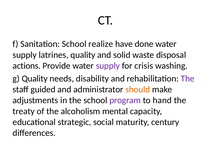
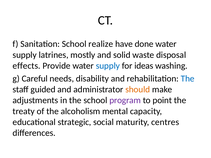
latrines quality: quality -> mostly
actions: actions -> effects
supply at (108, 66) colour: purple -> blue
crisis: crisis -> ideas
g Quality: Quality -> Careful
The at (188, 79) colour: purple -> blue
hand: hand -> point
century: century -> centres
